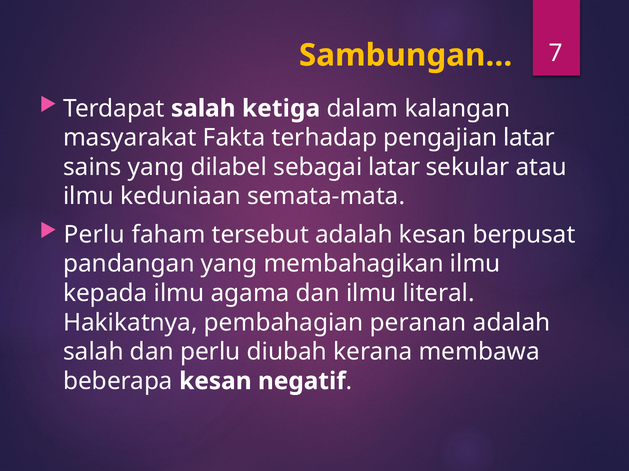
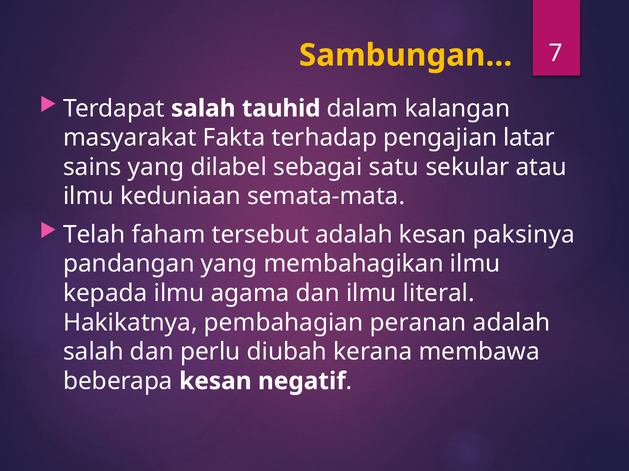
ketiga: ketiga -> tauhid
sebagai latar: latar -> satu
Perlu at (94, 235): Perlu -> Telah
berpusat: berpusat -> paksinya
